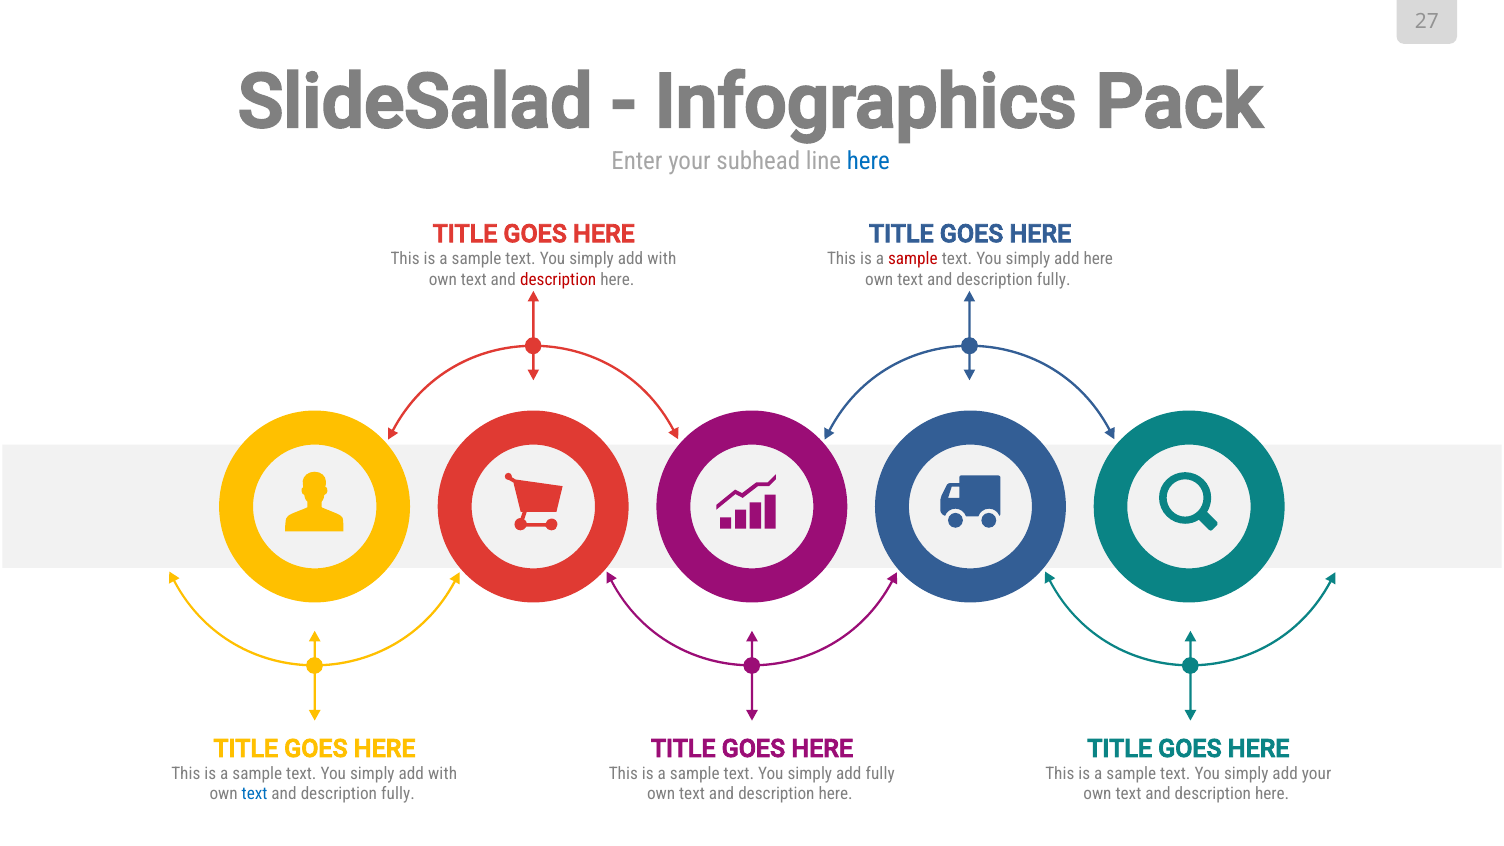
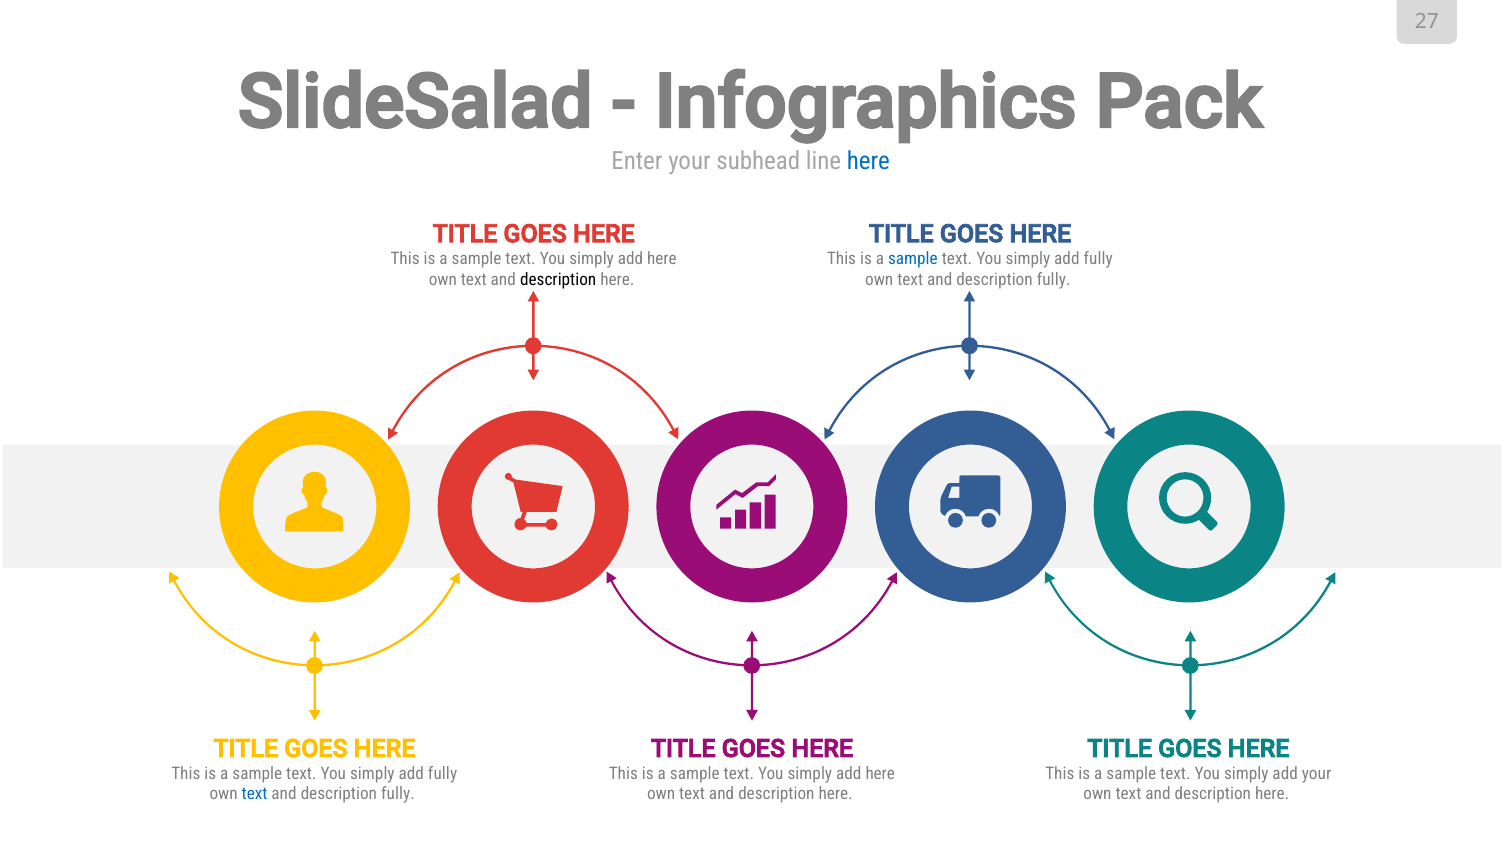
with at (662, 259): with -> here
sample at (913, 259) colour: red -> blue
here at (1098, 259): here -> fully
description at (558, 279) colour: red -> black
with at (443, 773): with -> fully
fully at (880, 773): fully -> here
